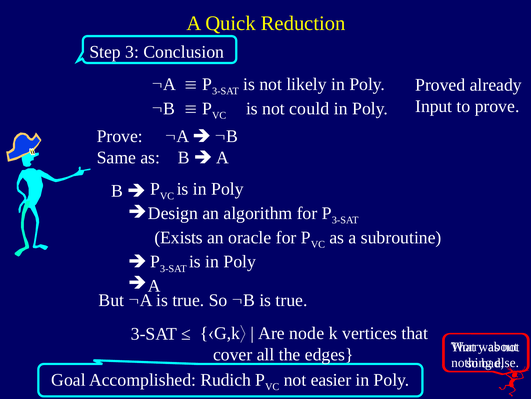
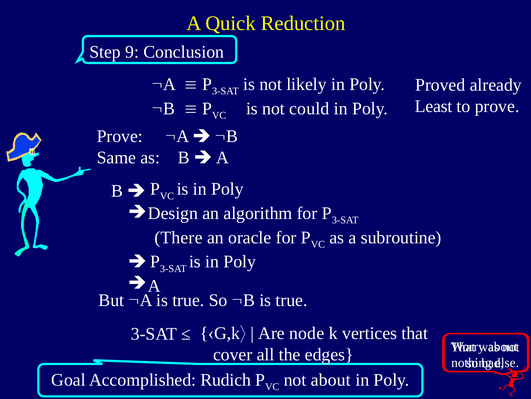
3: 3 -> 9
Input: Input -> Least
Exists: Exists -> There
not easier: easier -> about
